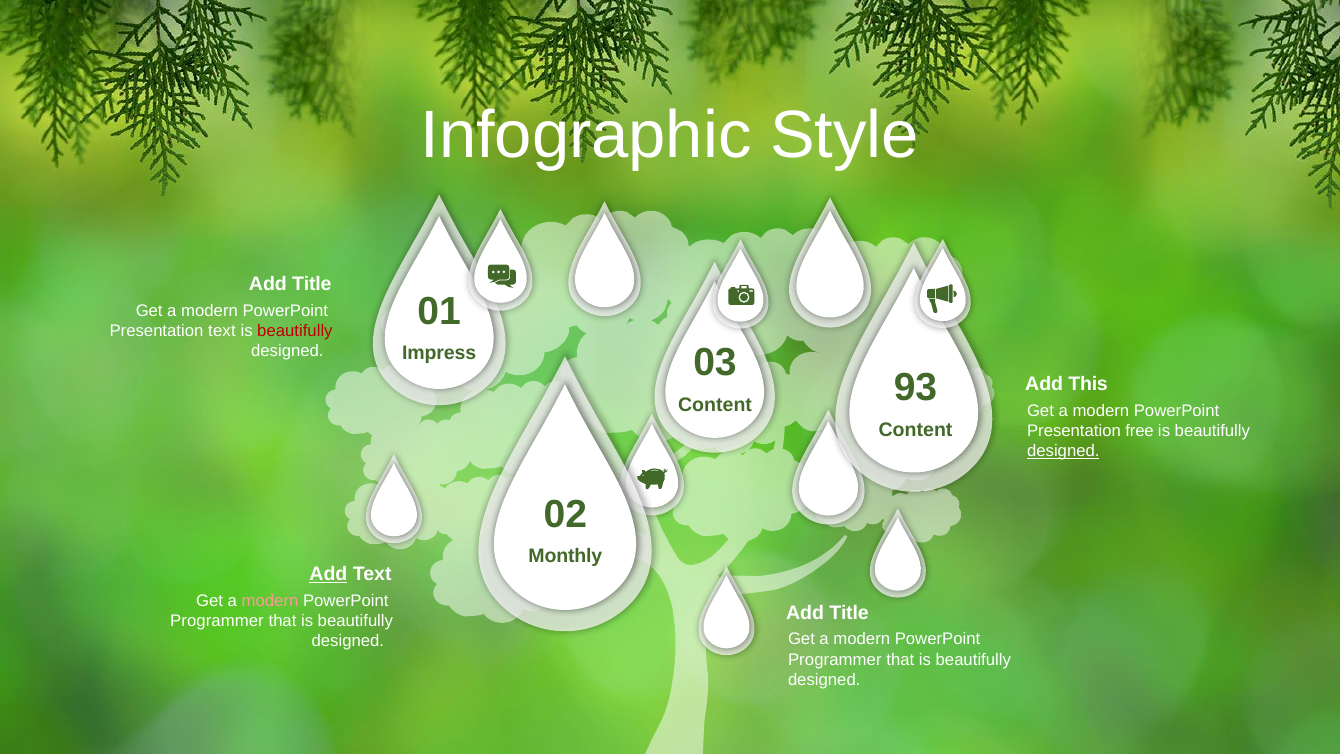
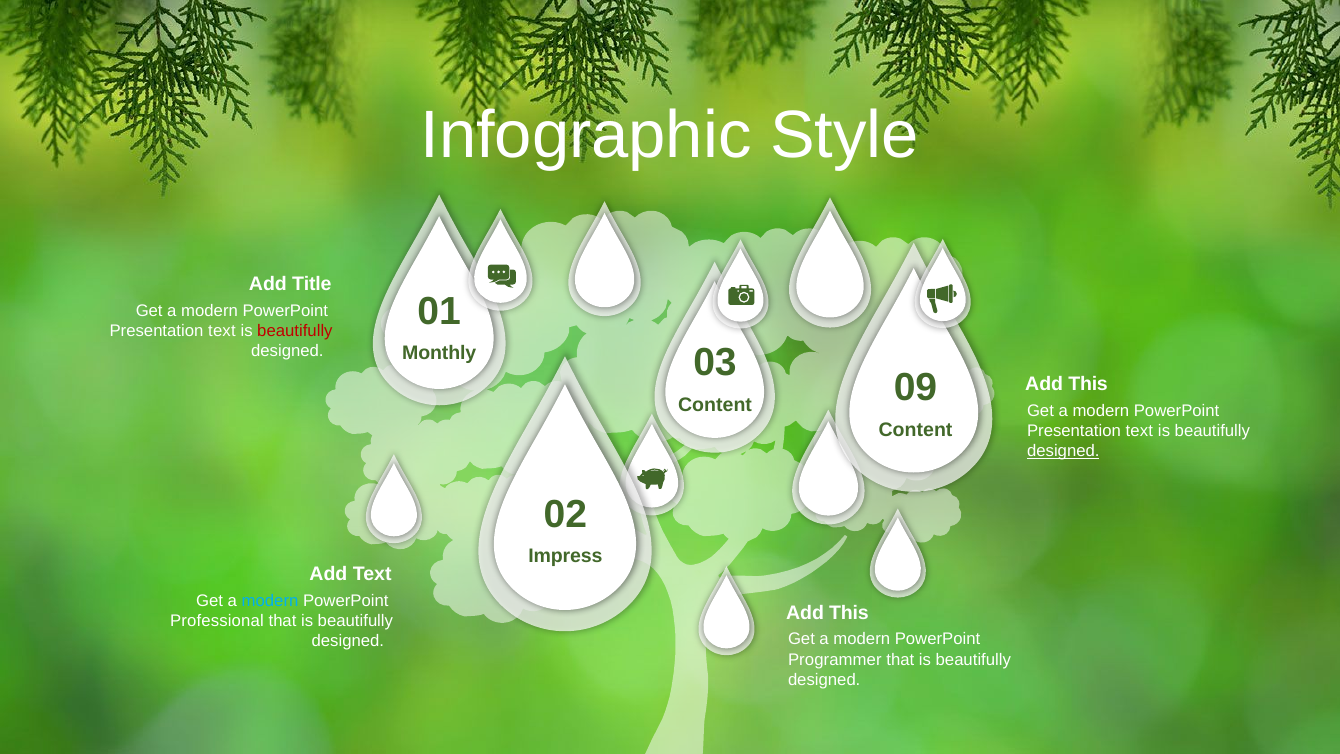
Impress: Impress -> Monthly
93: 93 -> 09
free at (1140, 431): free -> text
Monthly: Monthly -> Impress
Add at (328, 574) underline: present -> none
modern at (270, 600) colour: pink -> light blue
Title at (849, 613): Title -> This
Programmer at (217, 621): Programmer -> Professional
